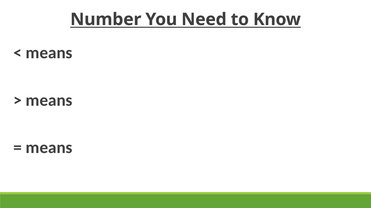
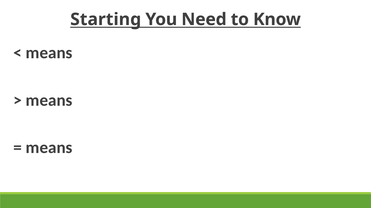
Number: Number -> Starting
